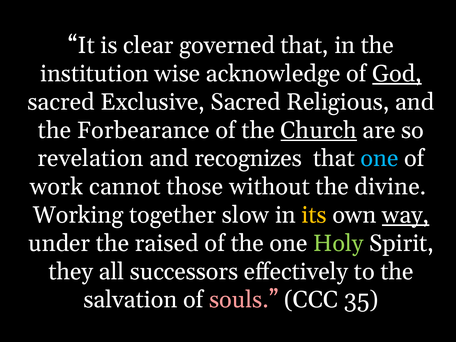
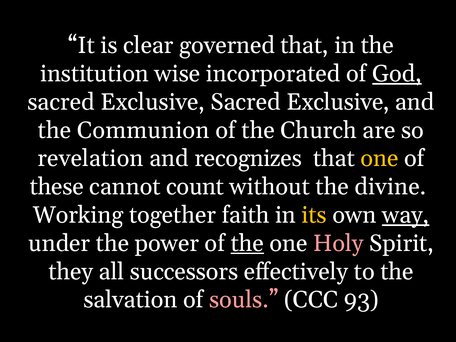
acknowledge: acknowledge -> incorporated
Religious at (338, 102): Religious -> Exclusive
Forbearance: Forbearance -> Communion
Church underline: present -> none
one at (380, 159) colour: light blue -> yellow
work: work -> these
those: those -> count
slow: slow -> faith
raised: raised -> power
the at (247, 243) underline: none -> present
Holy colour: light green -> pink
35: 35 -> 93
